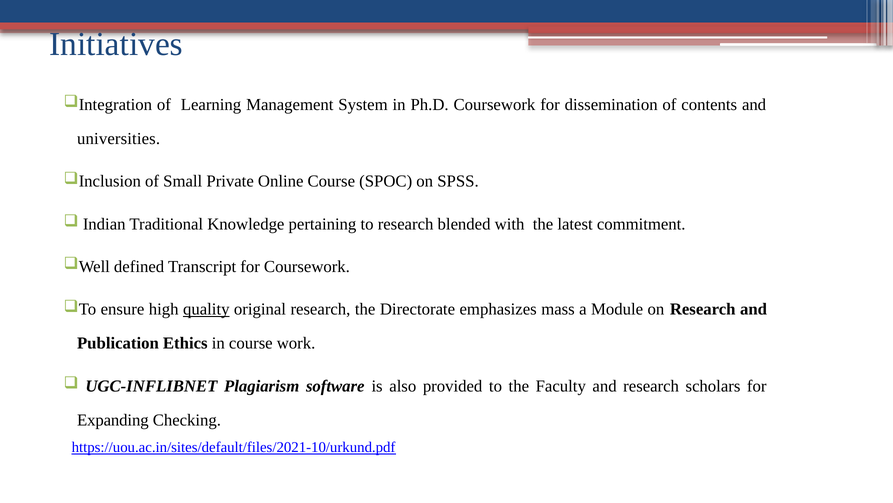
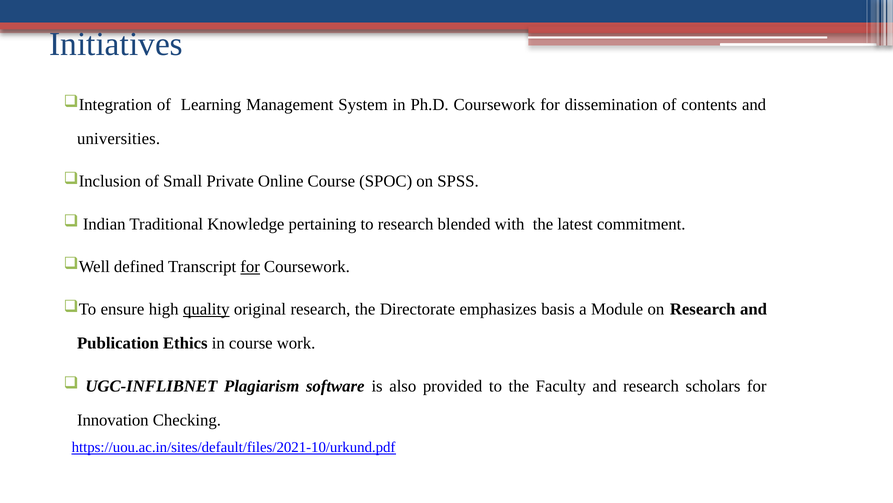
for at (250, 266) underline: none -> present
mass: mass -> basis
Expanding: Expanding -> Innovation
